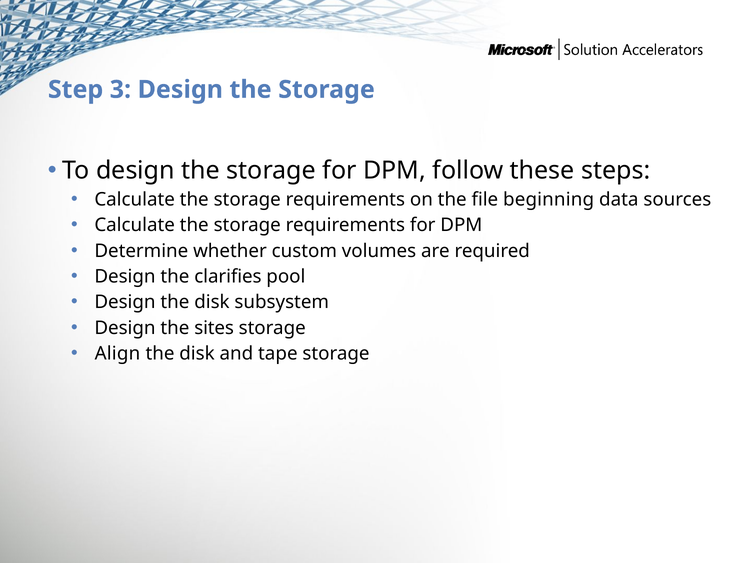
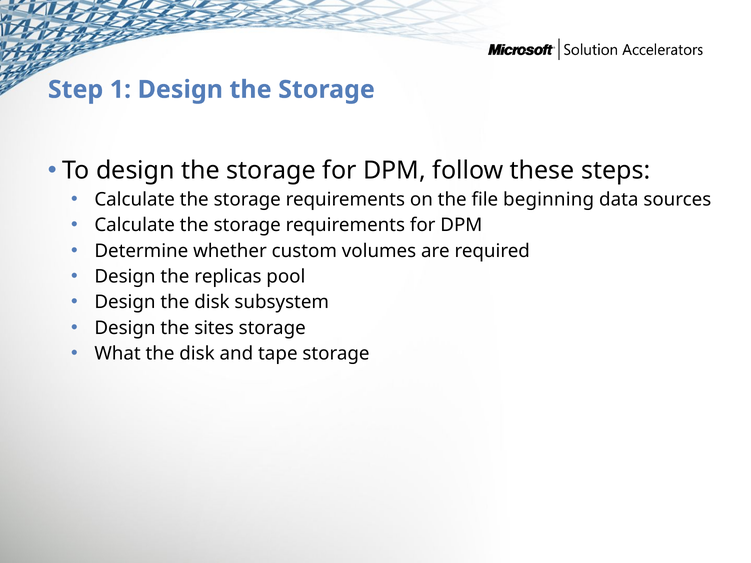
3: 3 -> 1
clarifies: clarifies -> replicas
Align: Align -> What
